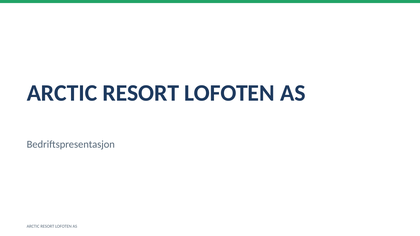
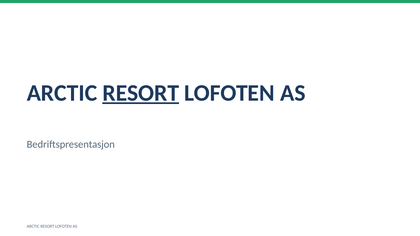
RESORT at (141, 93) underline: none -> present
